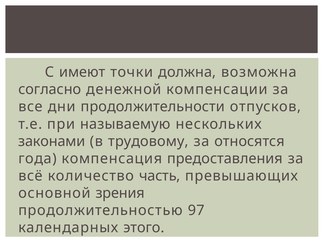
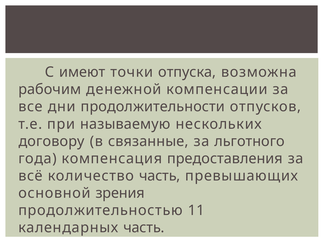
должна: должна -> отпуска
согласно: согласно -> рабочим
законами: законами -> договору
трудовому: трудовому -> связанные
относятся: относятся -> льготного
97: 97 -> 11
календарных этого: этого -> часть
